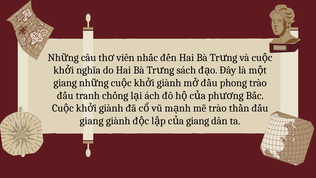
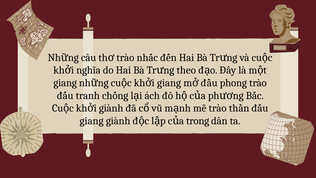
viên at (125, 58): viên -> trào
sách: sách -> theo
giành at (169, 83): giành -> giang
giang at (198, 121): giang -> trong
